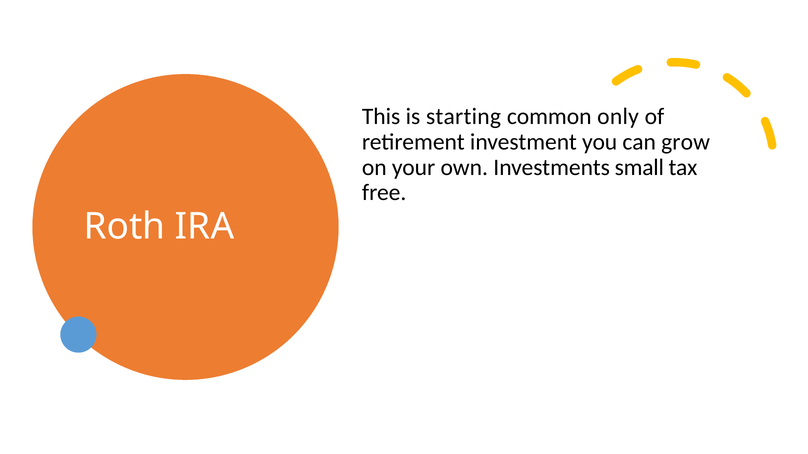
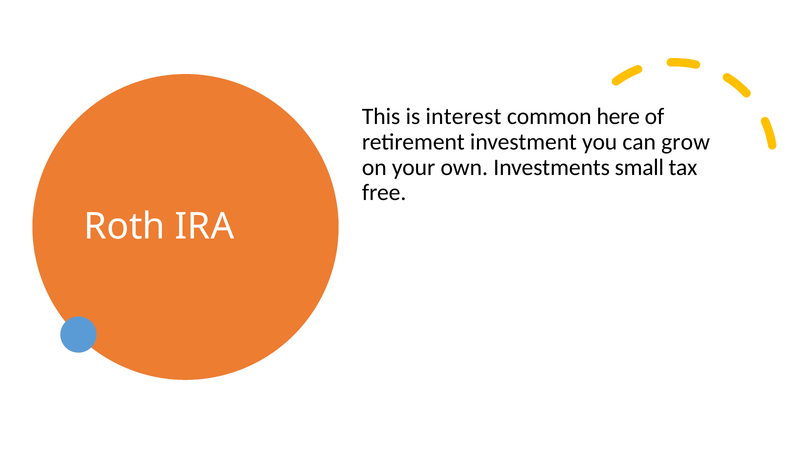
starting: starting -> interest
only: only -> here
